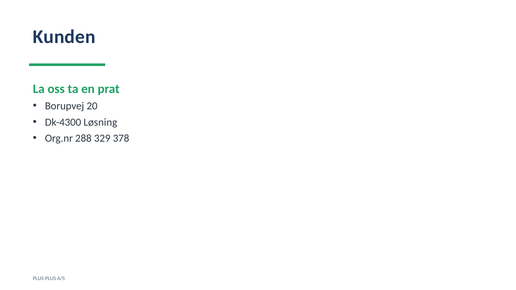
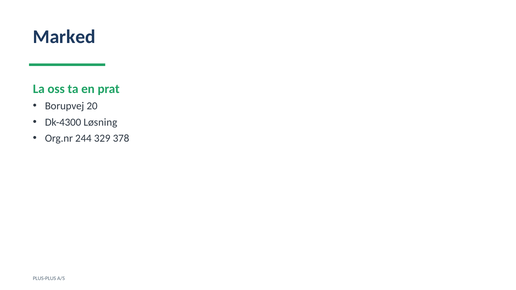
Kunden: Kunden -> Marked
288: 288 -> 244
